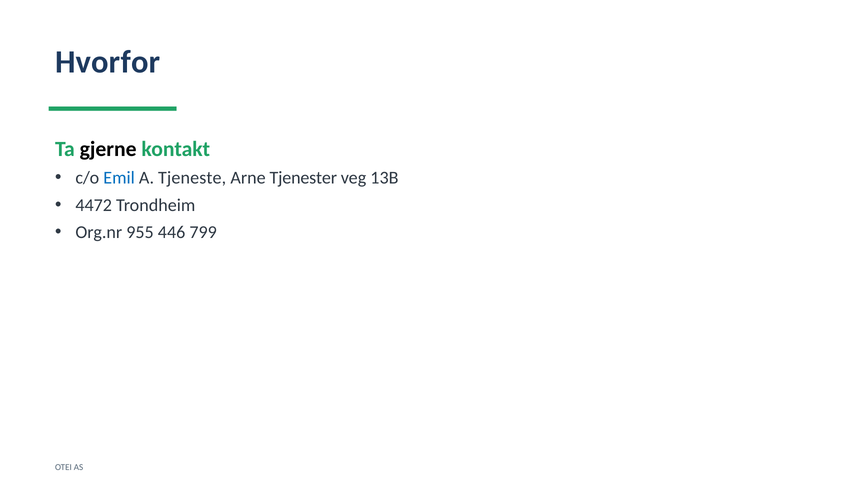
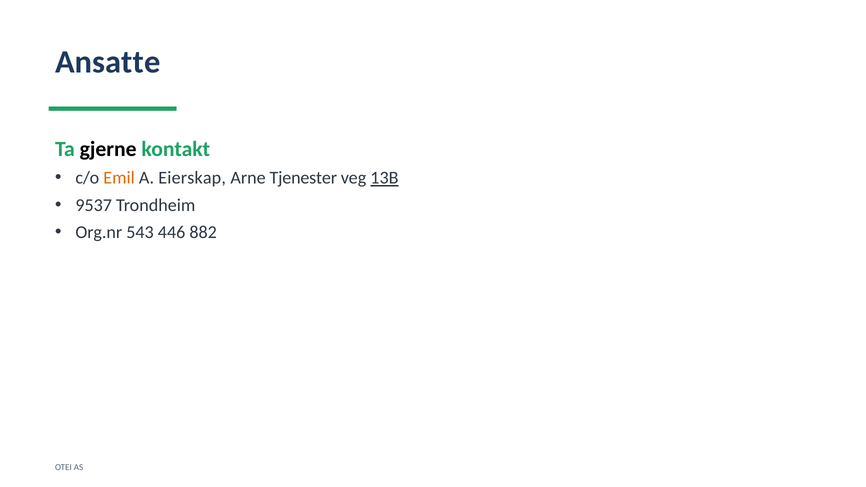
Hvorfor: Hvorfor -> Ansatte
Emil colour: blue -> orange
Tjeneste: Tjeneste -> Eierskap
13B underline: none -> present
4472: 4472 -> 9537
955: 955 -> 543
799: 799 -> 882
